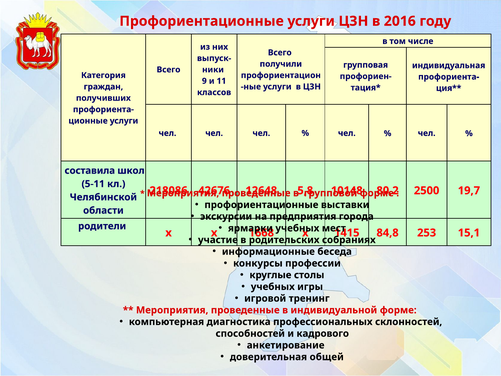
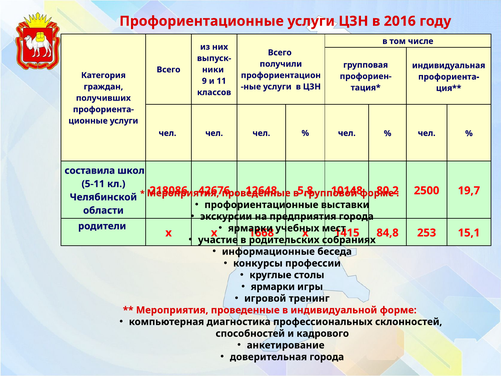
учебных at (273, 287): учебных -> ярмарки
доверительная общей: общей -> города
